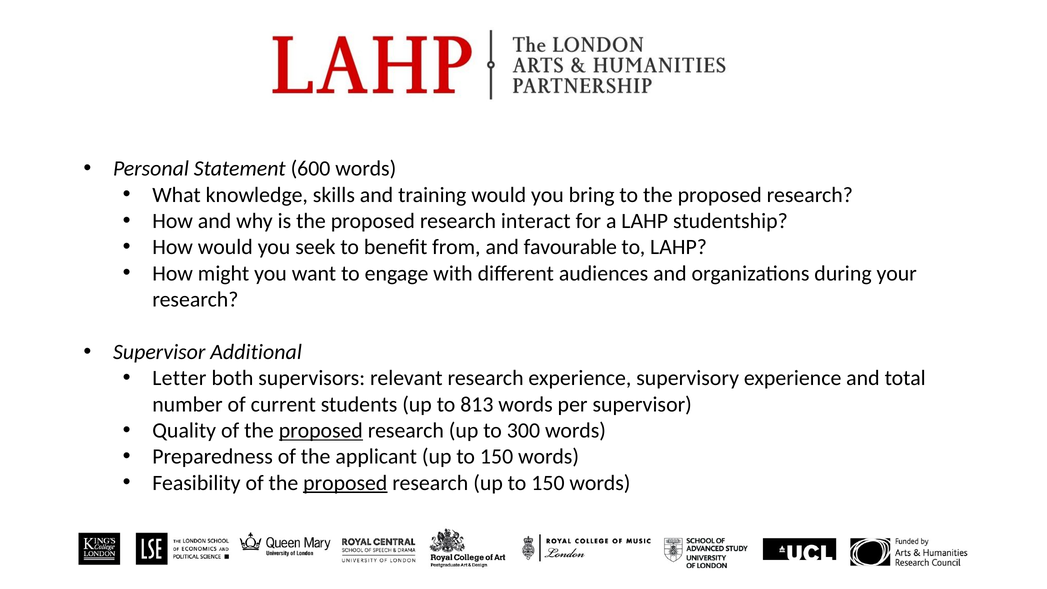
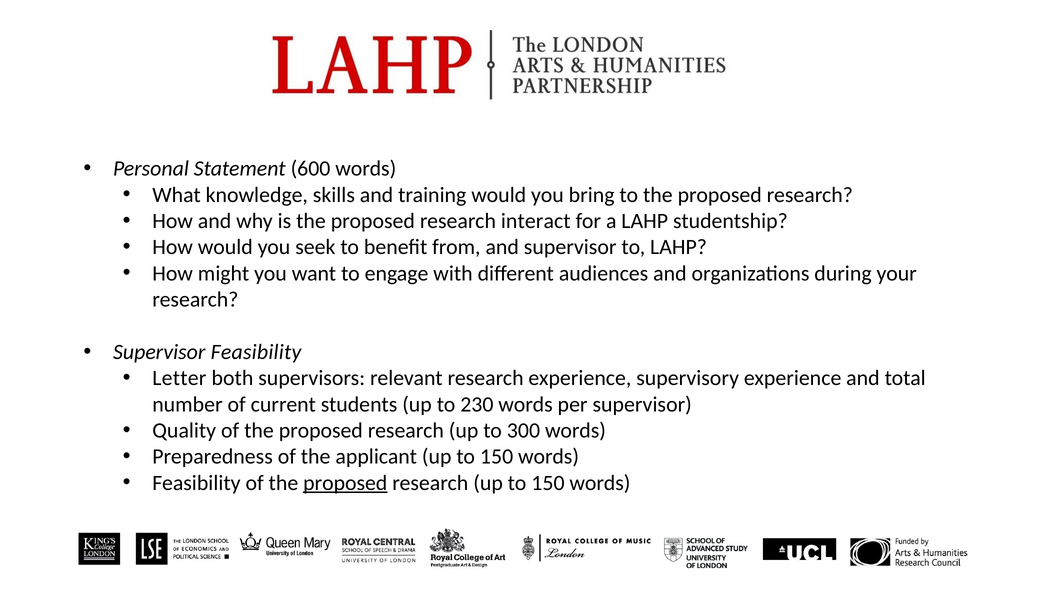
and favourable: favourable -> supervisor
Supervisor Additional: Additional -> Feasibility
813: 813 -> 230
proposed at (321, 431) underline: present -> none
